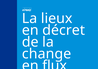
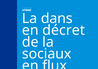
lieux: lieux -> dans
change: change -> sociaux
